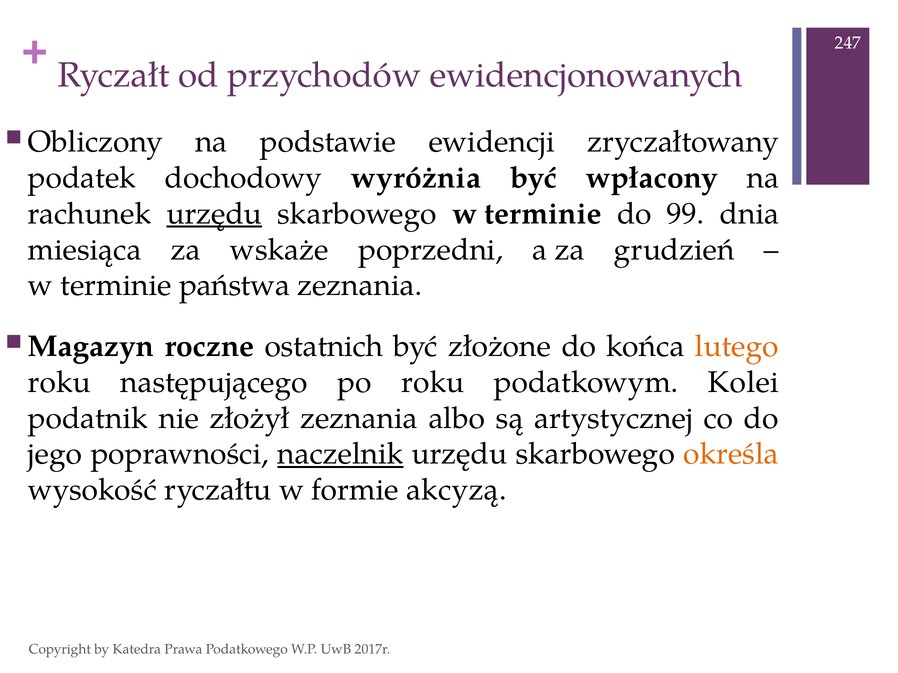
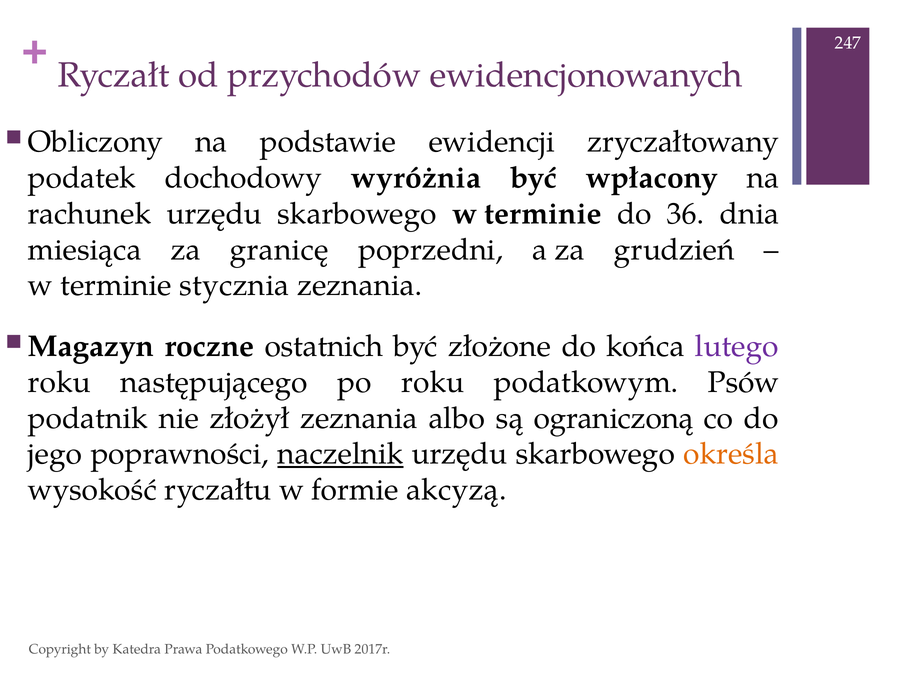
urzędu at (214, 214) underline: present -> none
99: 99 -> 36
wskaże: wskaże -> granicę
państwa: państwa -> stycznia
lutego colour: orange -> purple
Kolei: Kolei -> Psów
artystycznej: artystycznej -> ograniczoną
